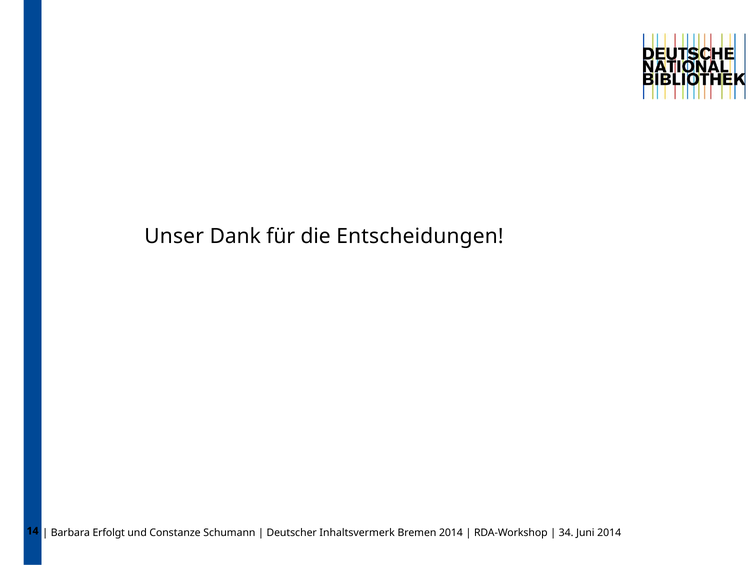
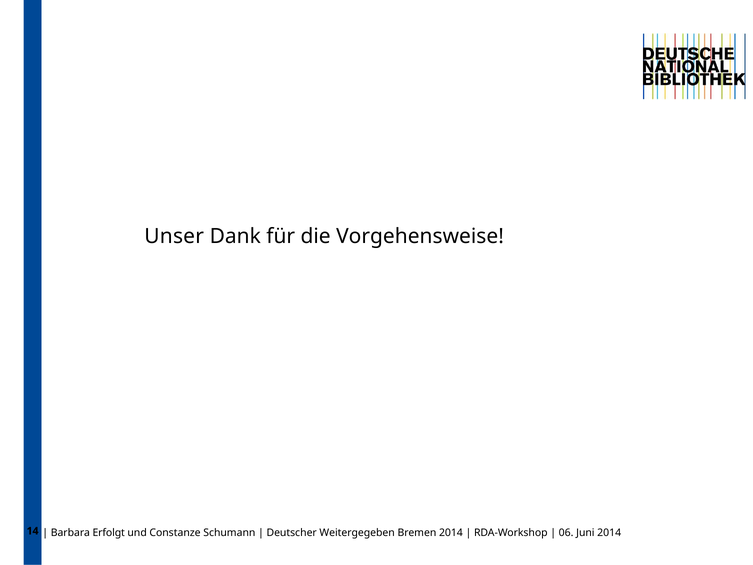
Entscheidungen: Entscheidungen -> Vorgehensweise
Inhaltsvermerk: Inhaltsvermerk -> Weitergegeben
34: 34 -> 06
